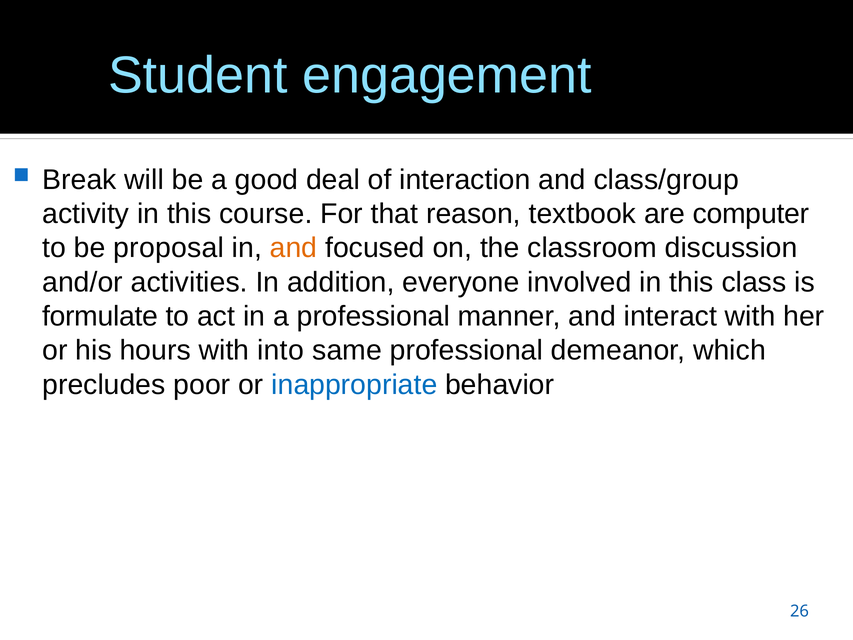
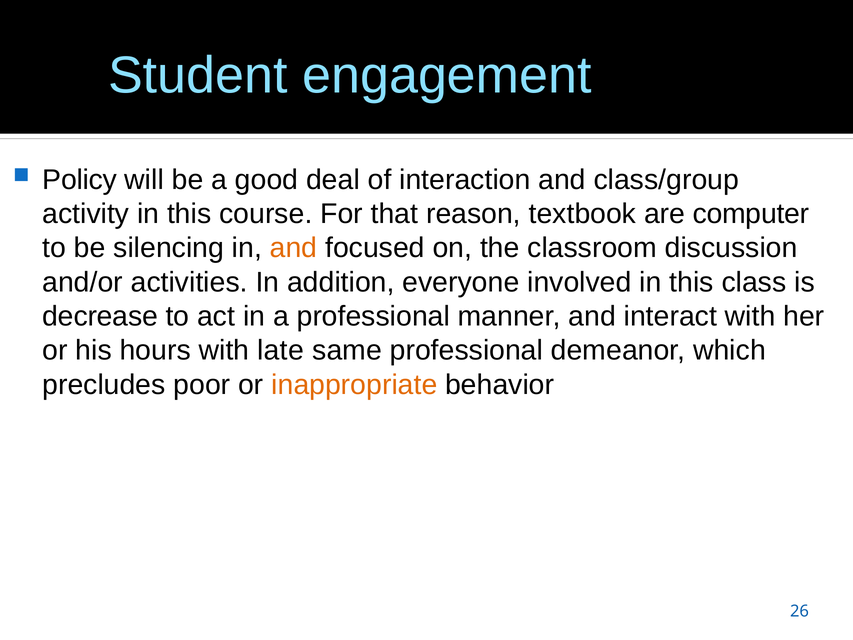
Break: Break -> Policy
proposal: proposal -> silencing
formulate: formulate -> decrease
into: into -> late
inappropriate colour: blue -> orange
